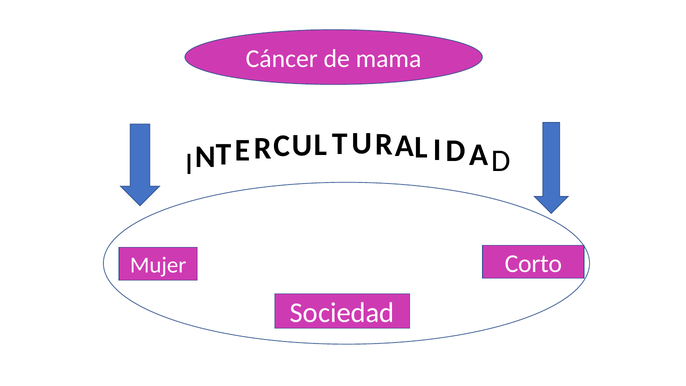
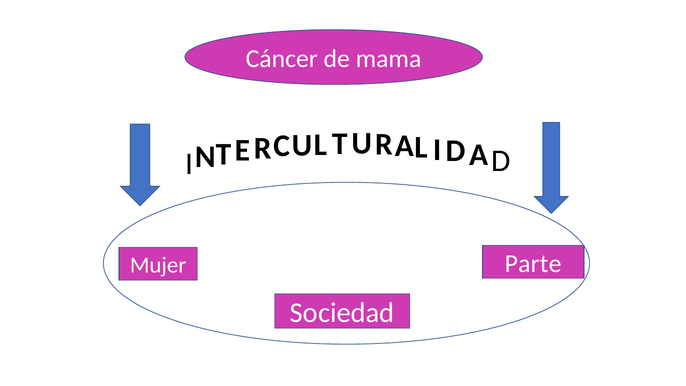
Corto: Corto -> Parte
